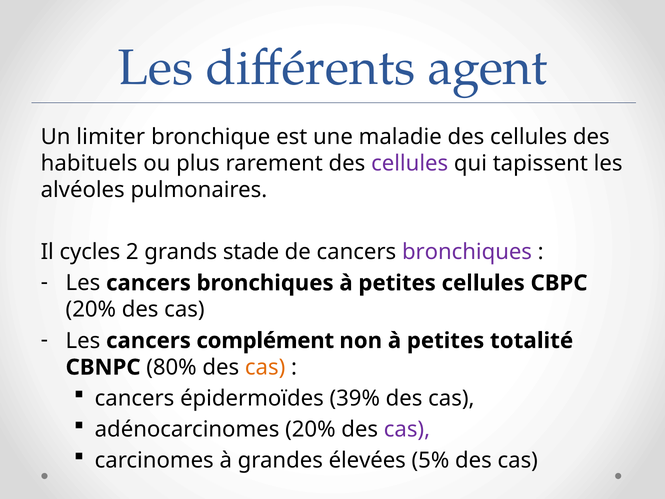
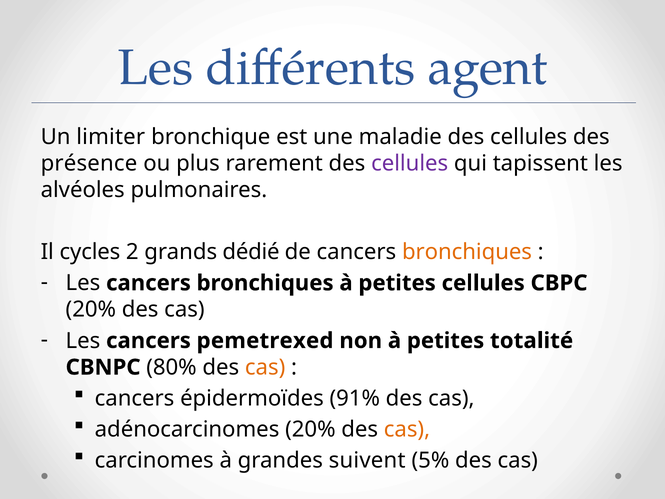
habituels: habituels -> présence
stade: stade -> dédié
bronchiques at (467, 252) colour: purple -> orange
complément: complément -> pemetrexed
39%: 39% -> 91%
cas at (407, 429) colour: purple -> orange
élevées: élevées -> suivent
